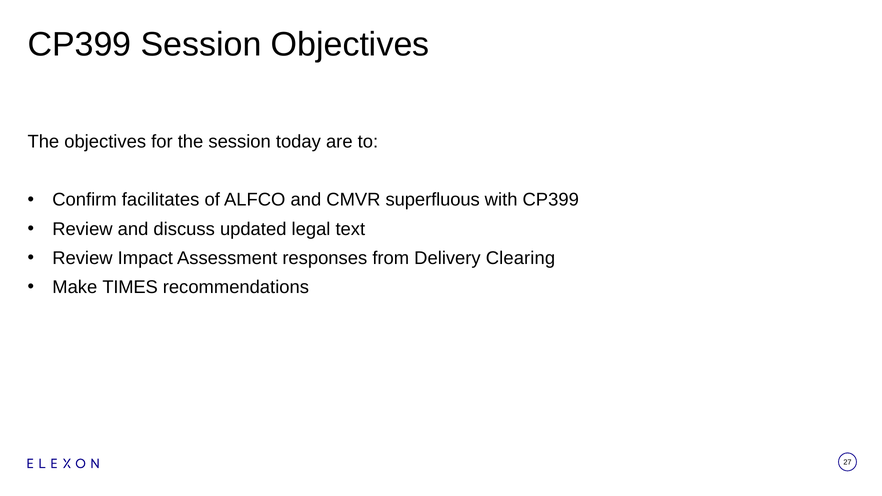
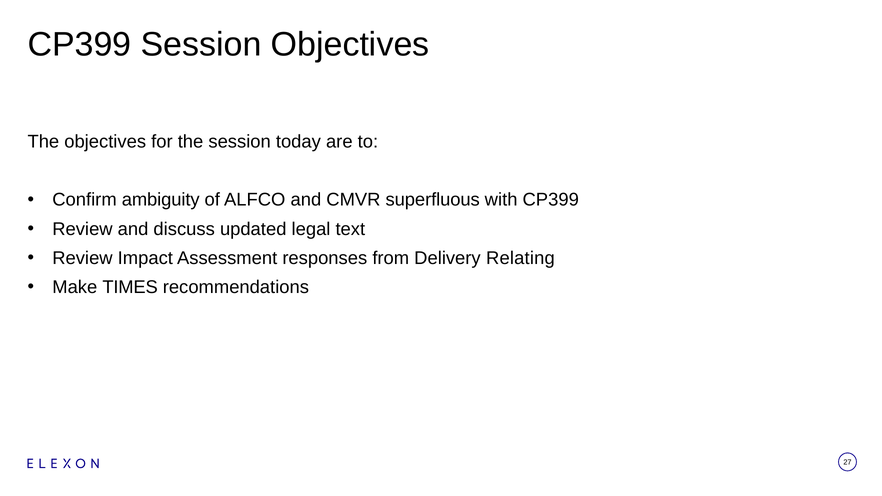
facilitates: facilitates -> ambiguity
Clearing: Clearing -> Relating
